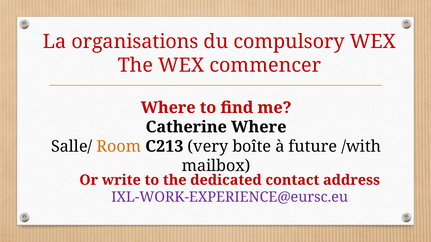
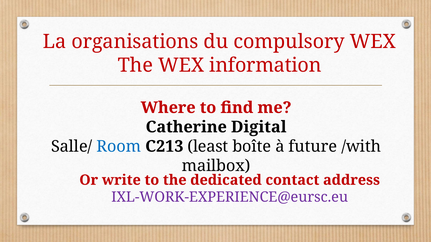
commencer: commencer -> information
Catherine Where: Where -> Digital
Room colour: orange -> blue
very: very -> least
